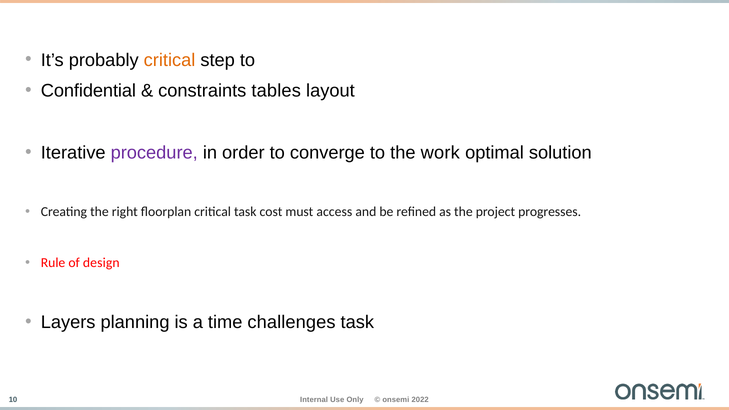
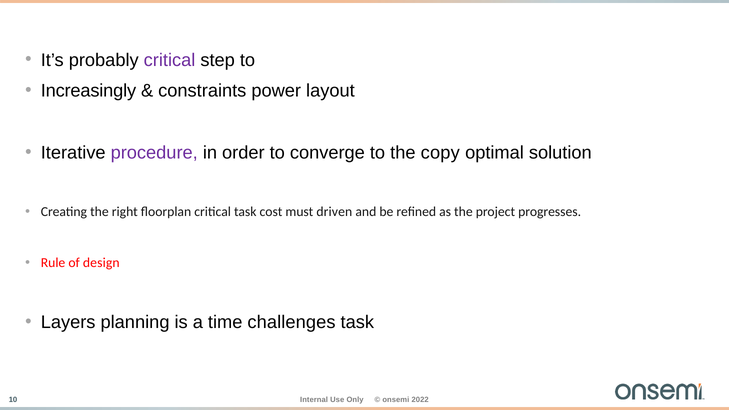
critical at (170, 60) colour: orange -> purple
Confidential: Confidential -> Increasingly
tables: tables -> power
work: work -> copy
access: access -> driven
